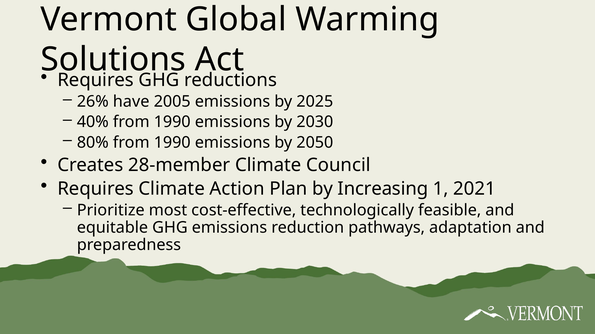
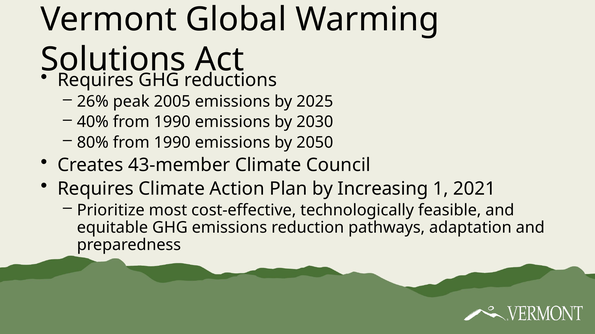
have: have -> peak
28-member: 28-member -> 43-member
